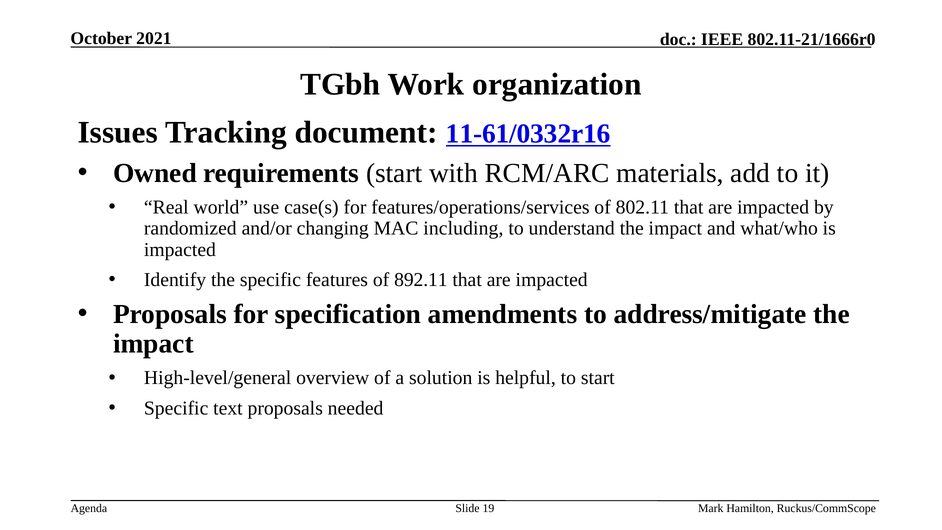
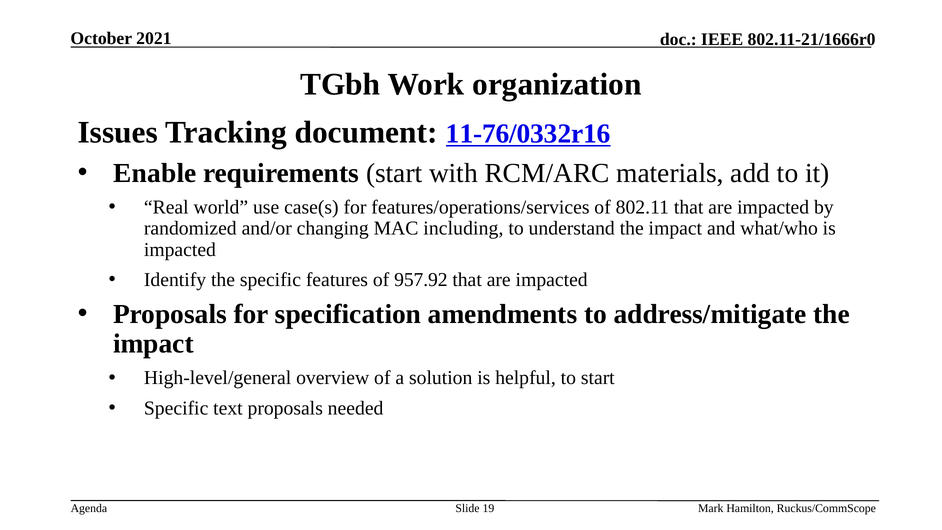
11-61/0332r16: 11-61/0332r16 -> 11-76/0332r16
Owned: Owned -> Enable
892.11: 892.11 -> 957.92
